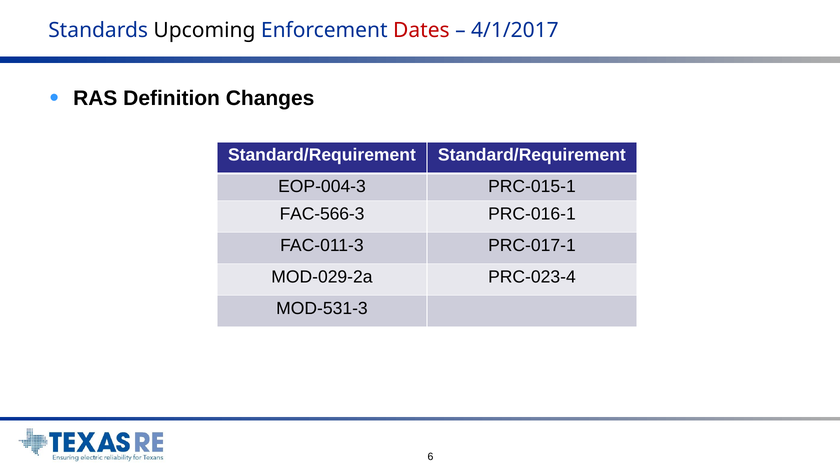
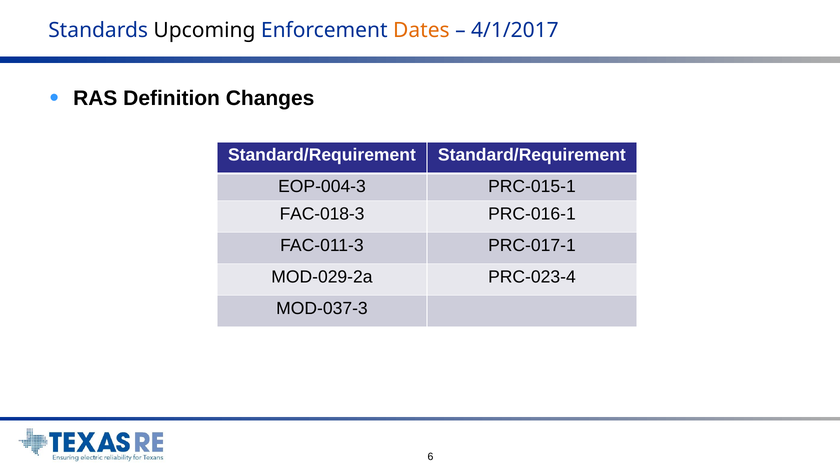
Dates colour: red -> orange
FAC-566-3: FAC-566-3 -> FAC-018-3
MOD-531-3: MOD-531-3 -> MOD-037-3
